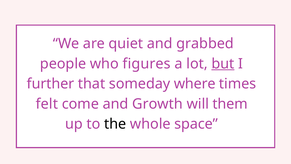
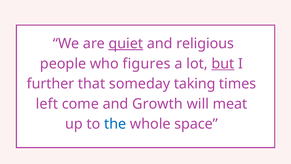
quiet underline: none -> present
grabbed: grabbed -> religious
where: where -> taking
felt: felt -> left
them: them -> meat
the colour: black -> blue
